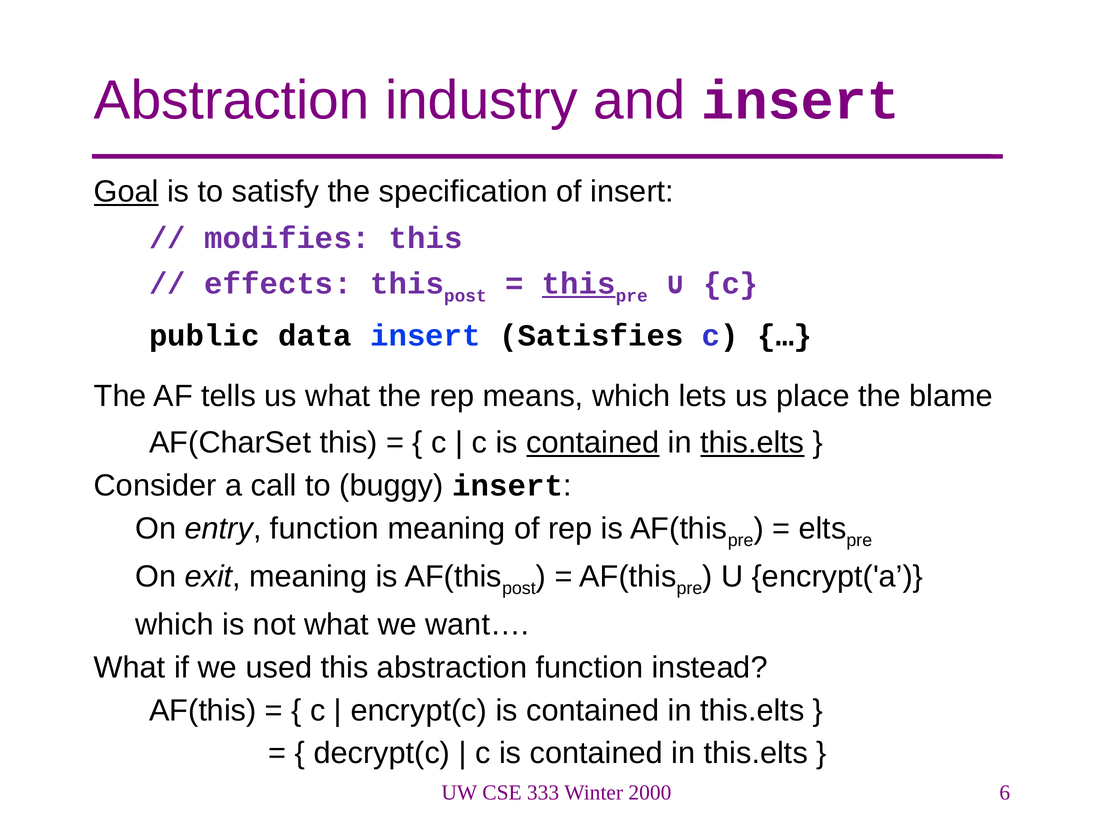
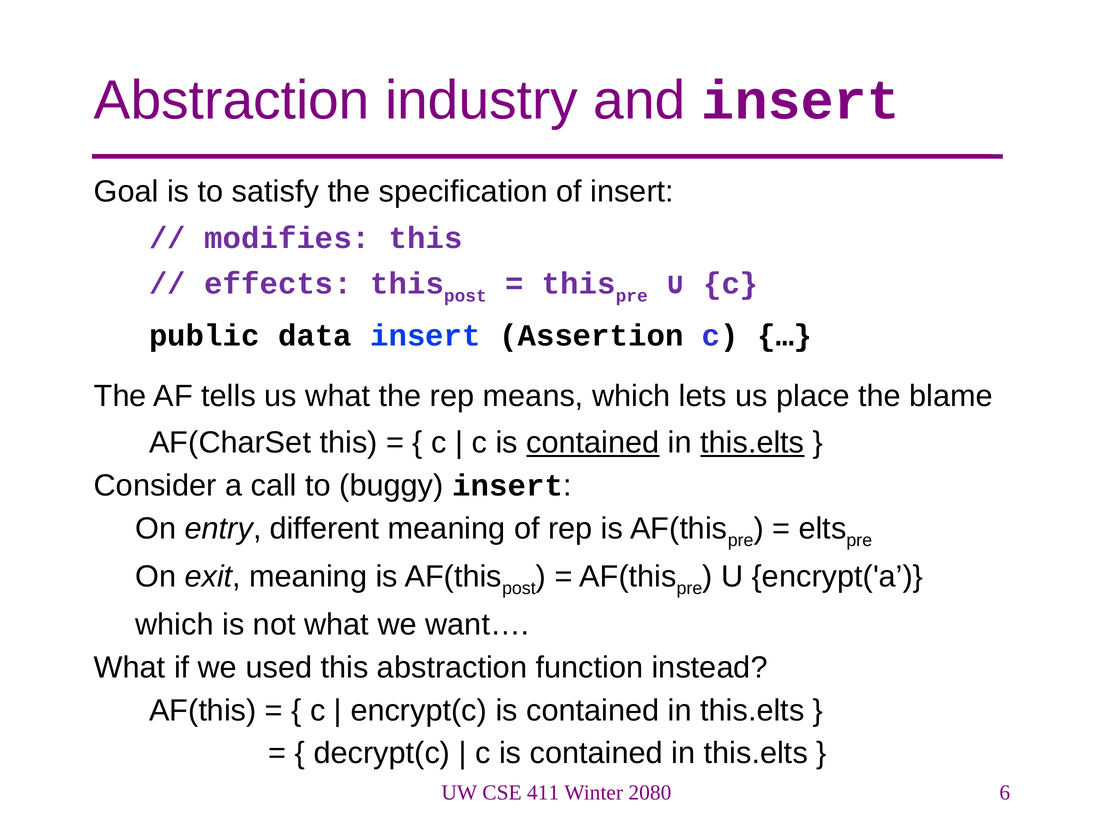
Goal underline: present -> none
this at (579, 284) underline: present -> none
Satisfies: Satisfies -> Assertion
entry function: function -> different
333: 333 -> 411
2000: 2000 -> 2080
